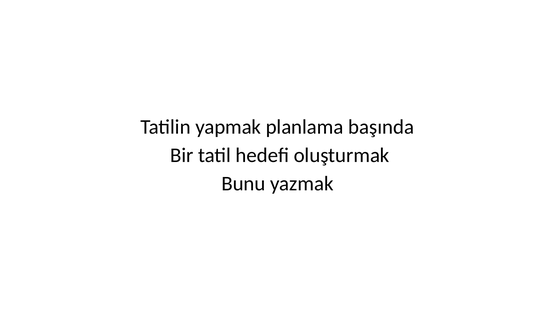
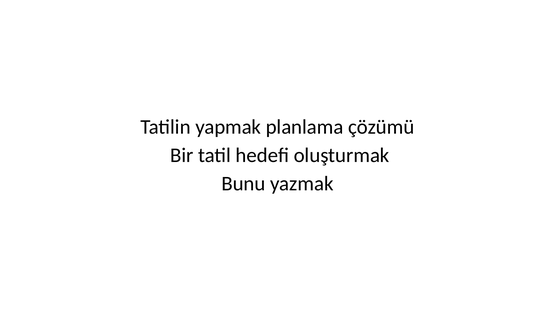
başında: başında -> çözümü
